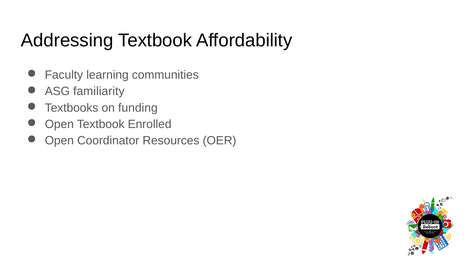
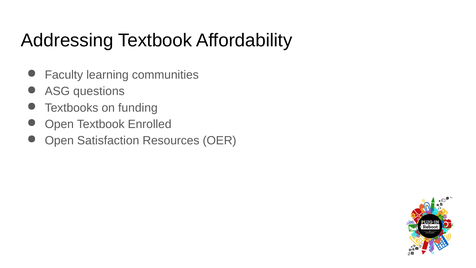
familiarity: familiarity -> questions
Coordinator: Coordinator -> Satisfaction
